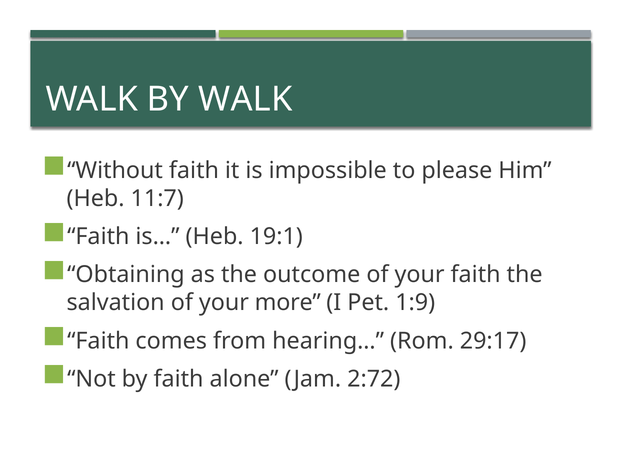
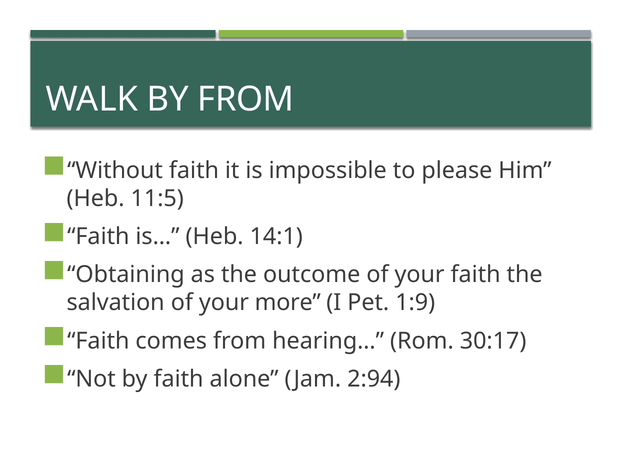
BY WALK: WALK -> FROM
11:7: 11:7 -> 11:5
19:1: 19:1 -> 14:1
29:17: 29:17 -> 30:17
2:72: 2:72 -> 2:94
